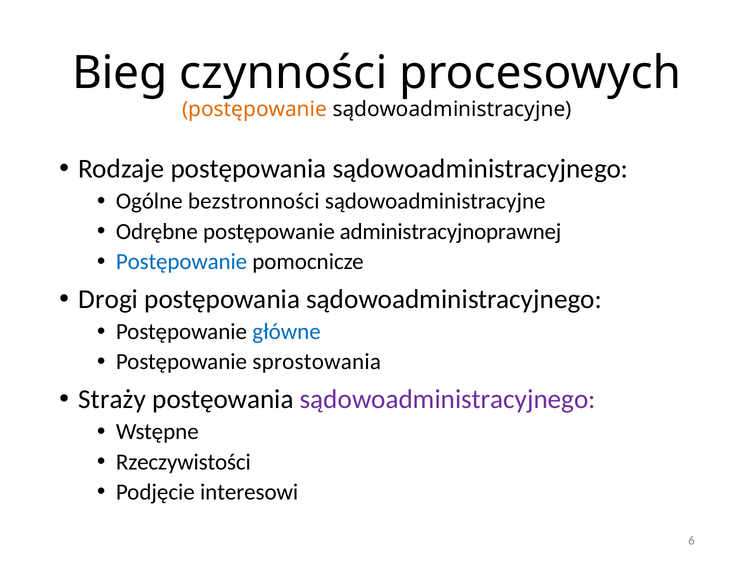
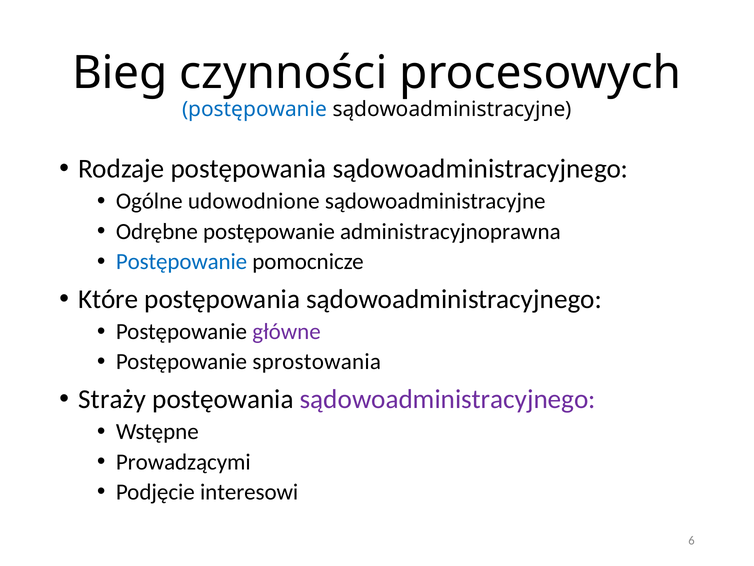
postępowanie at (255, 109) colour: orange -> blue
bezstronności: bezstronności -> udowodnione
administracyjnoprawnej: administracyjnoprawnej -> administracyjnoprawna
Drogi: Drogi -> Które
główne colour: blue -> purple
Rzeczywistości: Rzeczywistości -> Prowadzącymi
